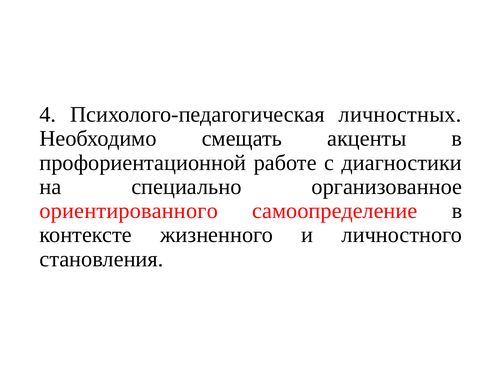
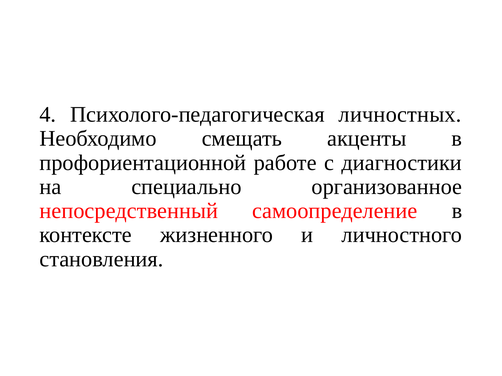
ориентированного: ориентированного -> непосредственный
